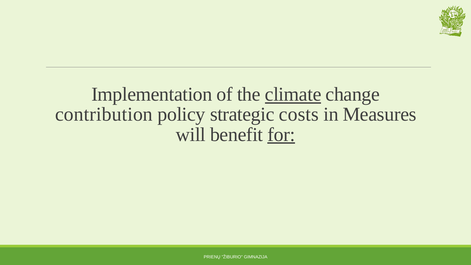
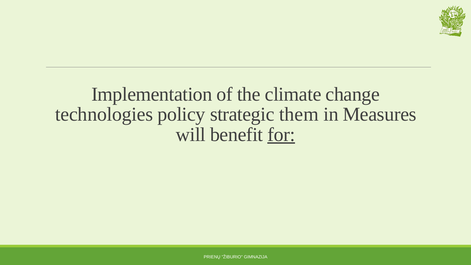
climate underline: present -> none
contribution: contribution -> technologies
costs: costs -> them
